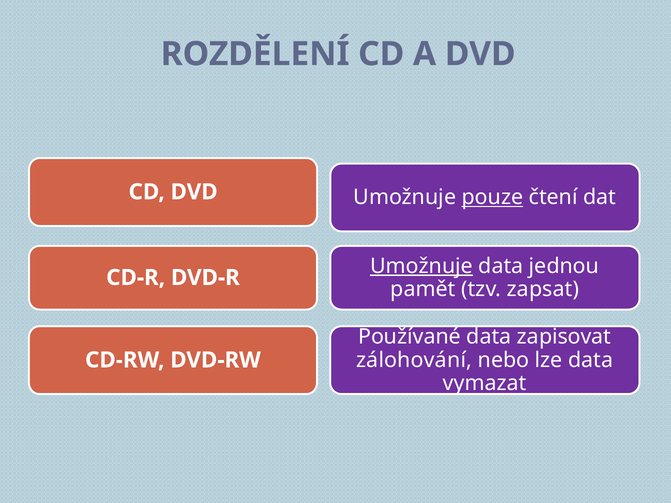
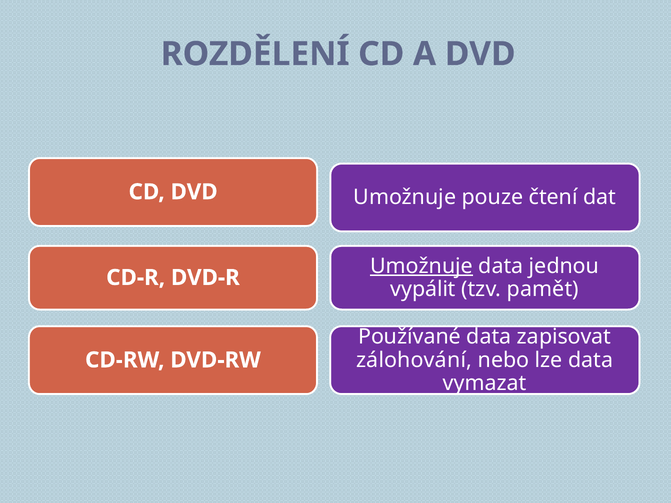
pouze underline: present -> none
pamět: pamět -> vypálit
zapsat: zapsat -> pamět
